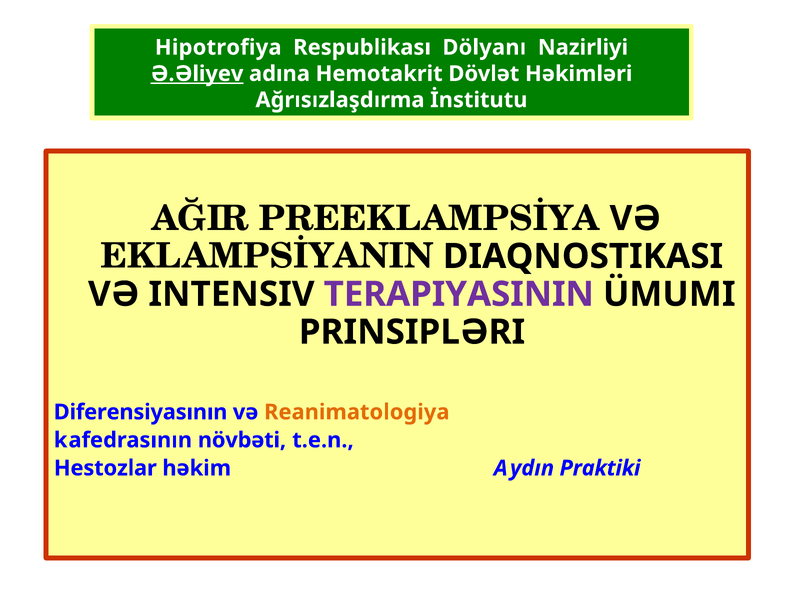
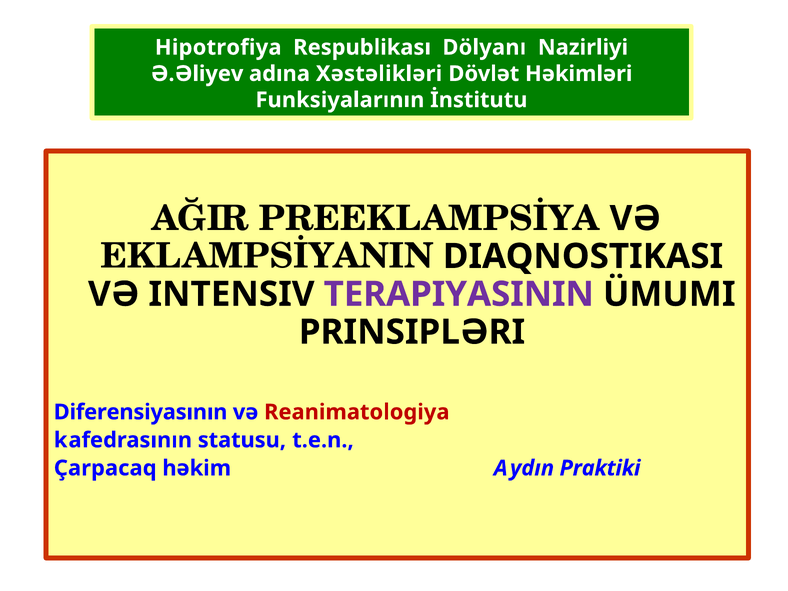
Ə.Əliyev underline: present -> none
Hemotakrit: Hemotakrit -> Xəstəlikləri
Ağrısızlaşdırma: Ağrısızlaşdırma -> Funksiyalarının
Reanimatologiya colour: orange -> red
növbəti: növbəti -> statusu
Hestozlar: Hestozlar -> Çarpacaq
